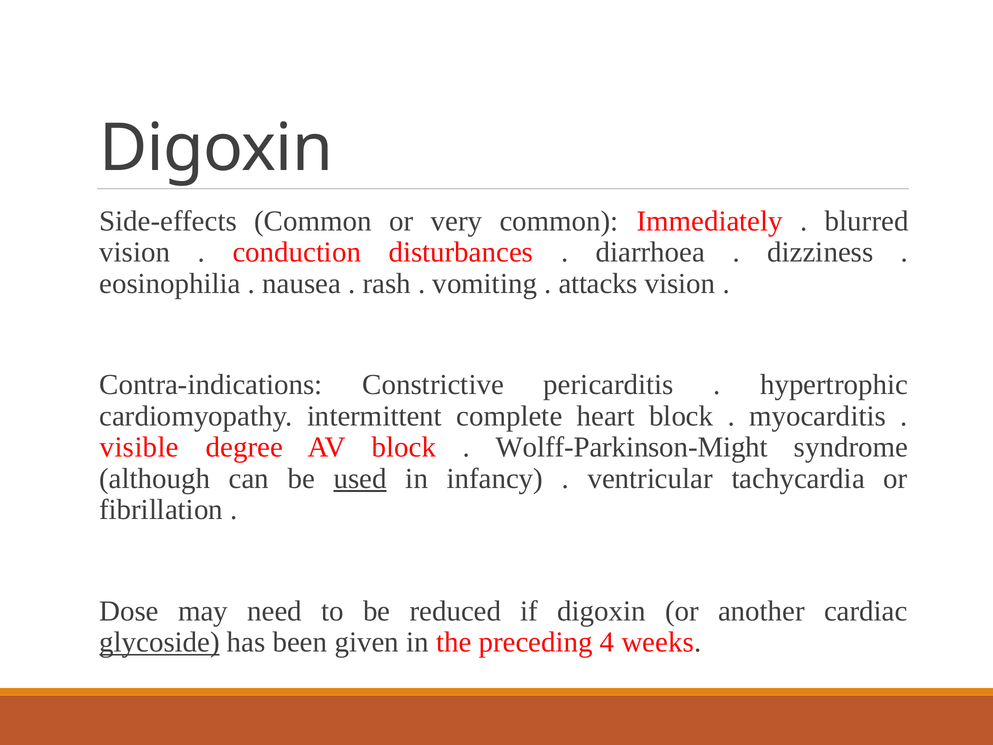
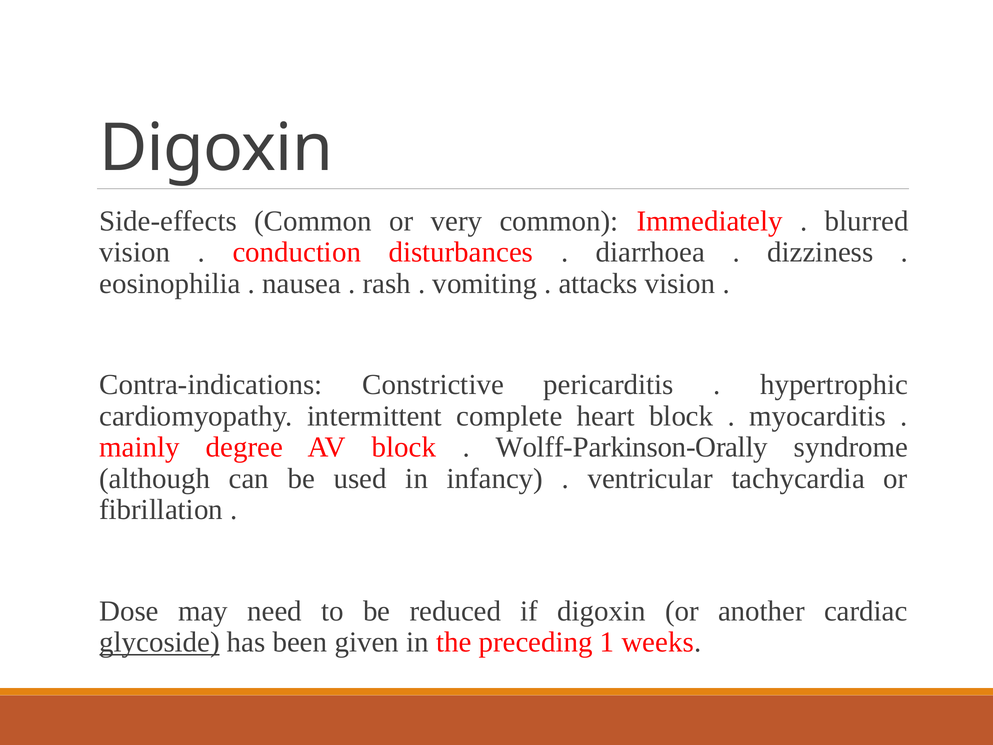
visible: visible -> mainly
Wolff-Parkinson-Might: Wolff-Parkinson-Might -> Wolff-Parkinson-Orally
used underline: present -> none
4: 4 -> 1
